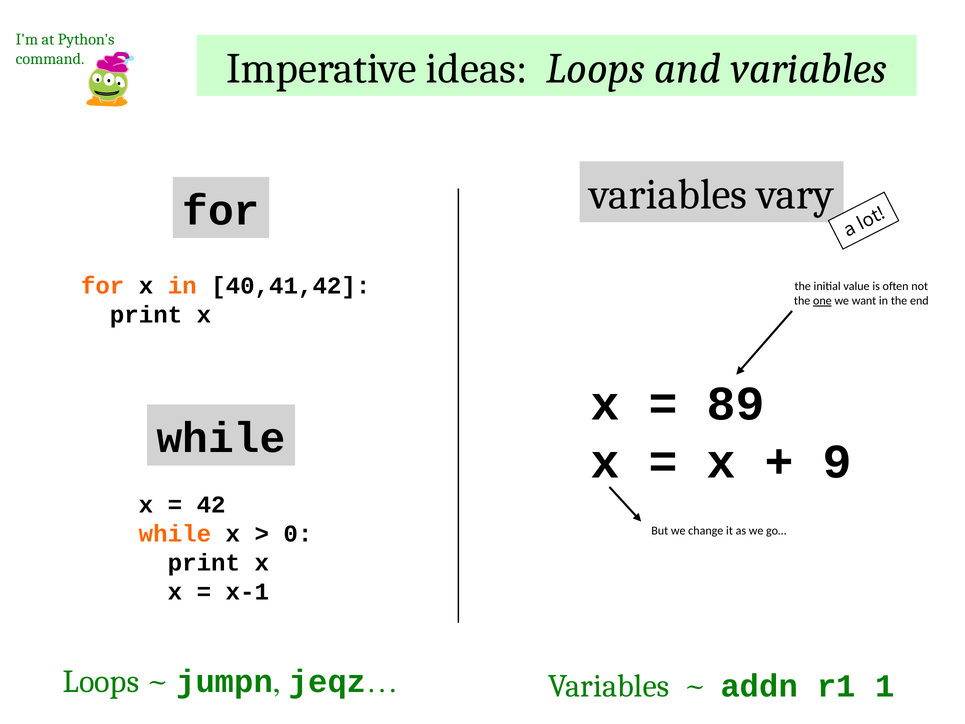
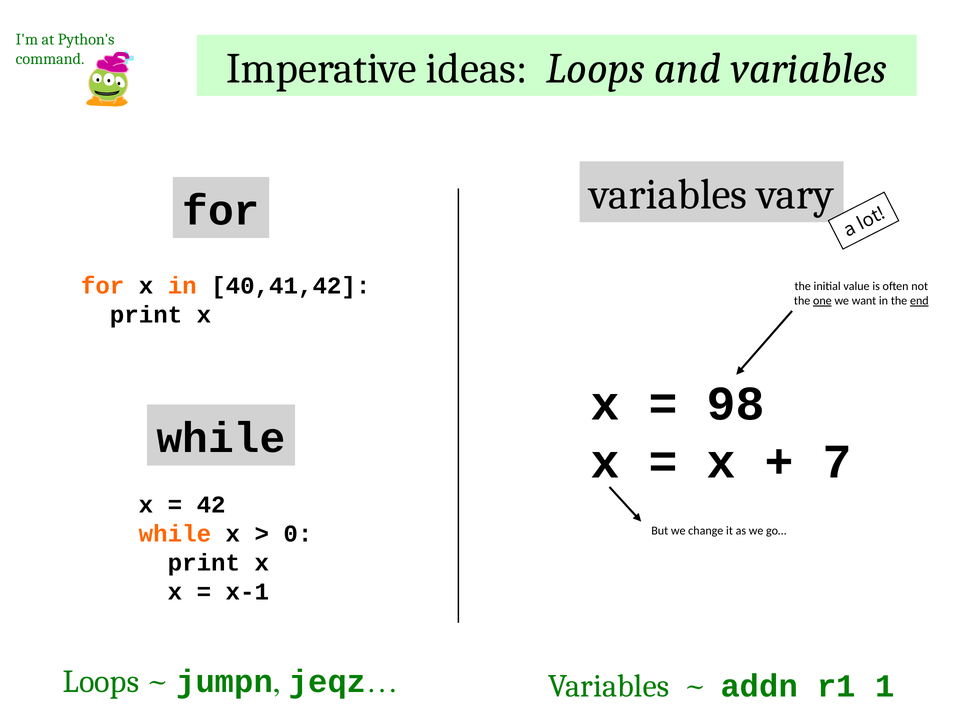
end underline: none -> present
89: 89 -> 98
9: 9 -> 7
